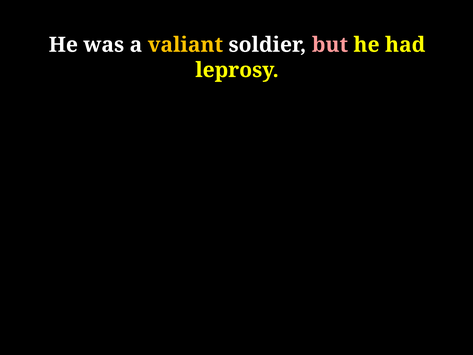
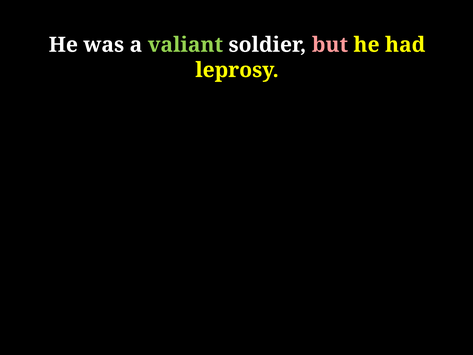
valiant colour: yellow -> light green
